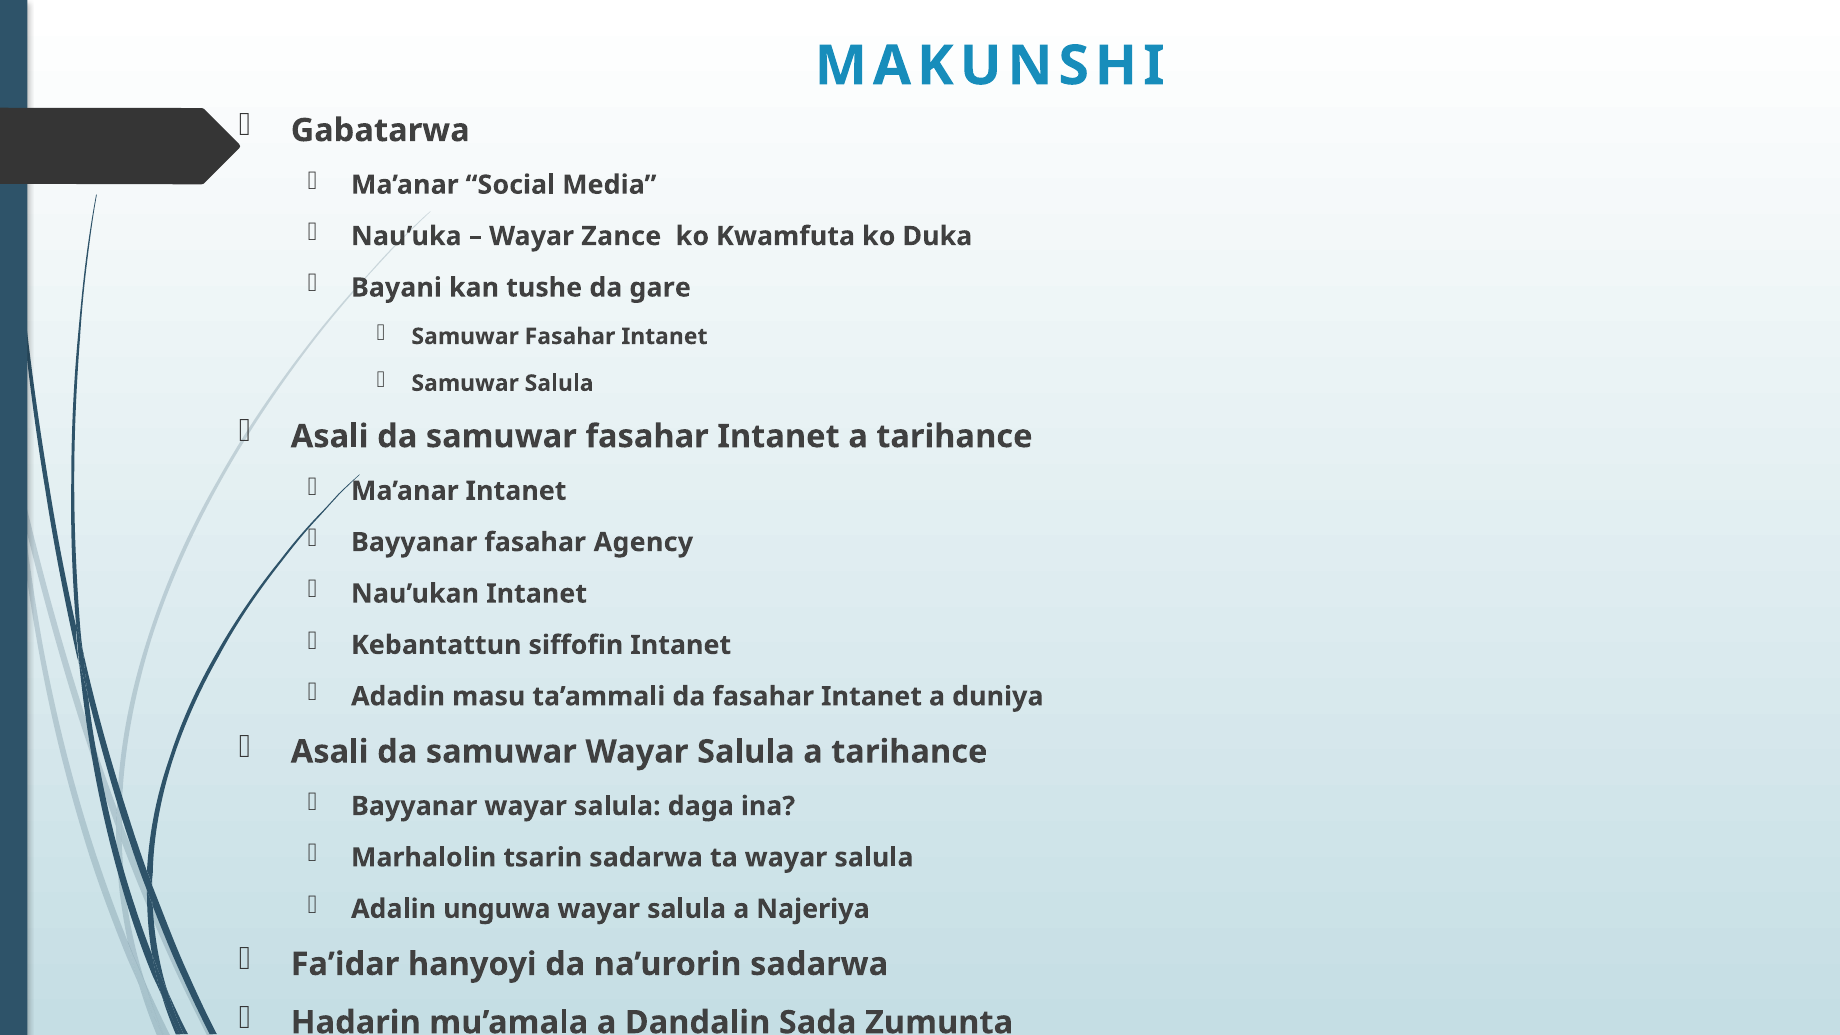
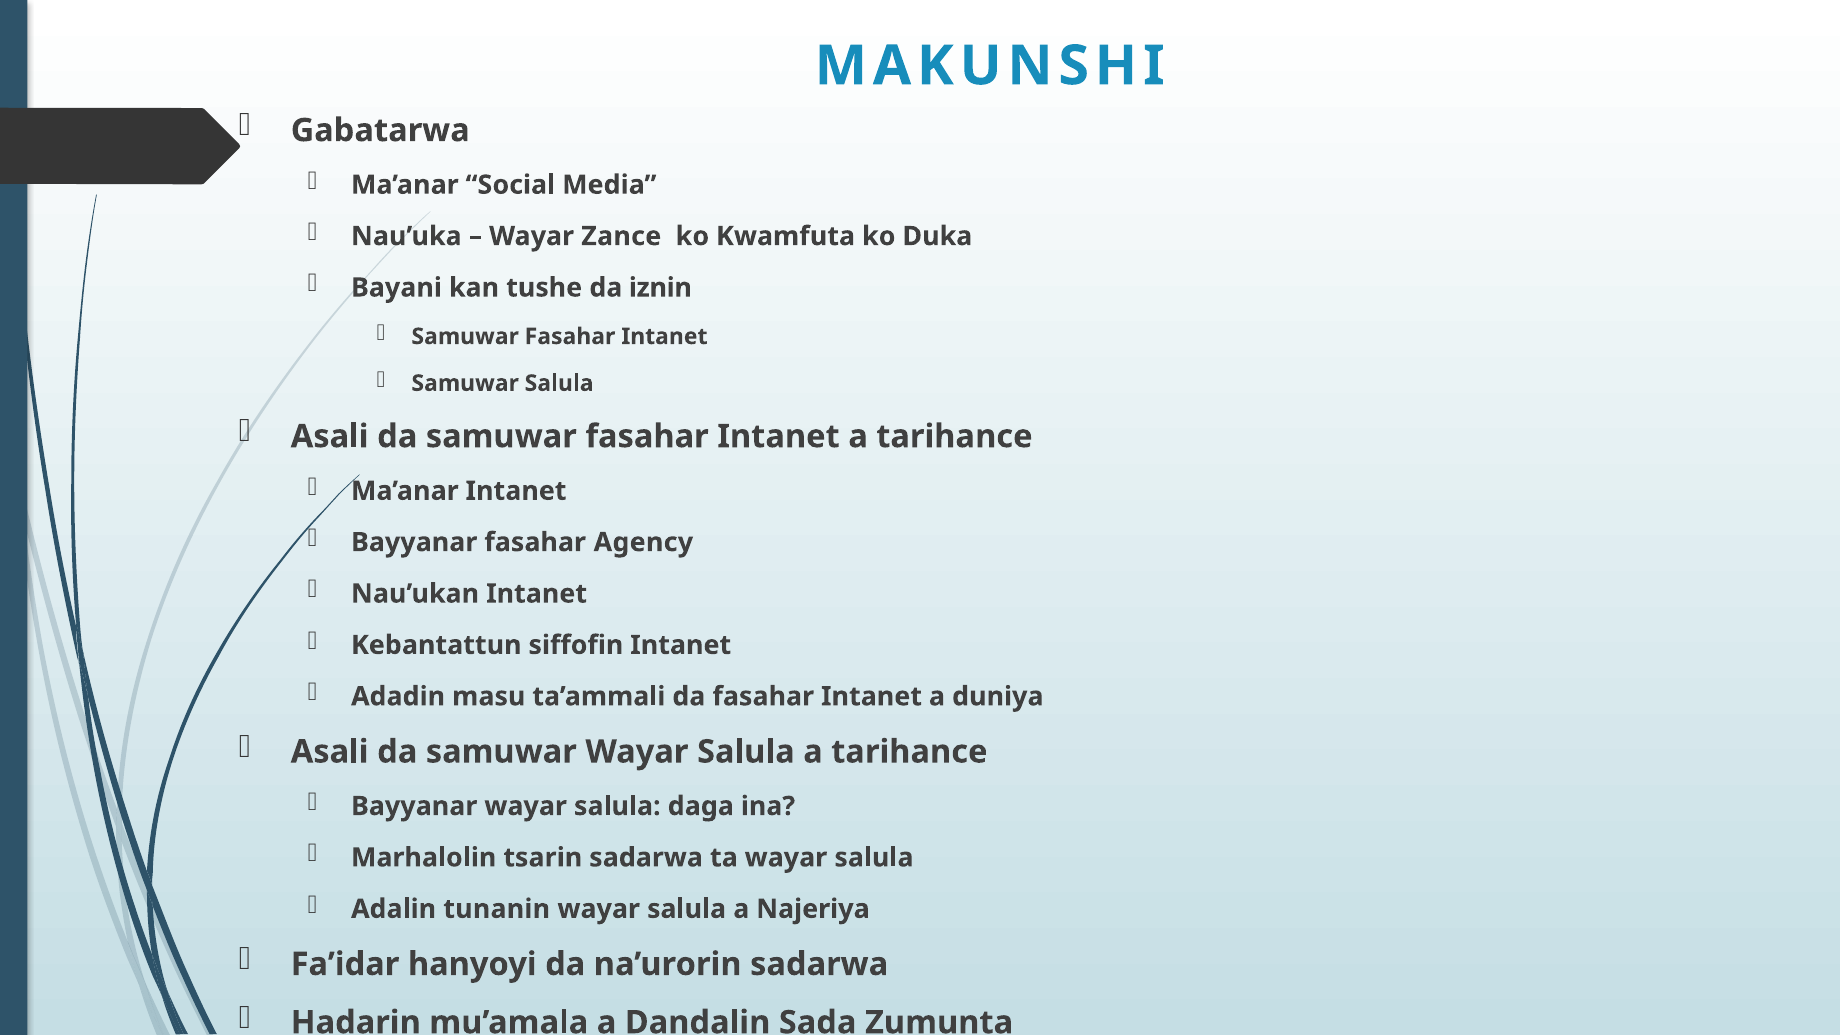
gare: gare -> iznin
unguwa: unguwa -> tunanin
